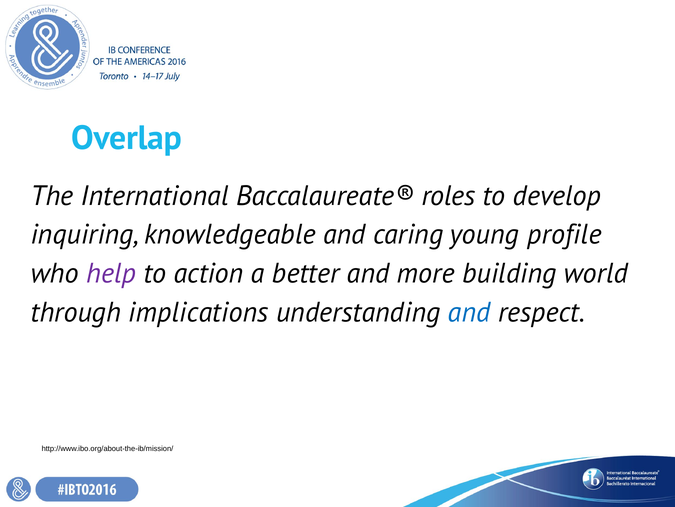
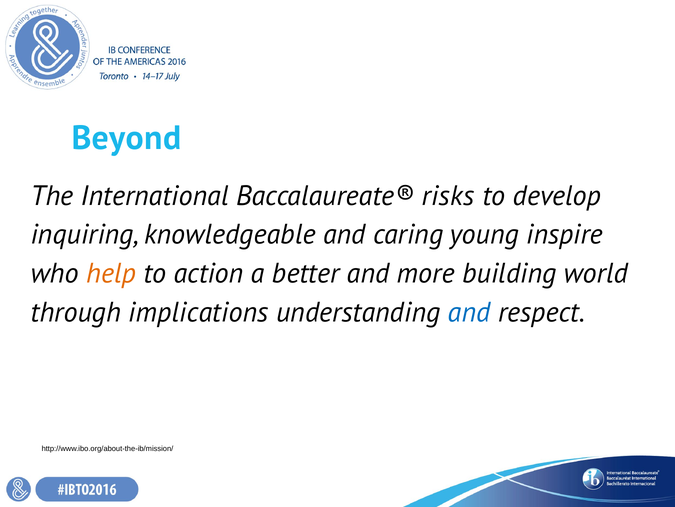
Overlap: Overlap -> Beyond
roles: roles -> risks
profile: profile -> inspire
help colour: purple -> orange
